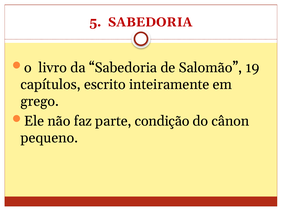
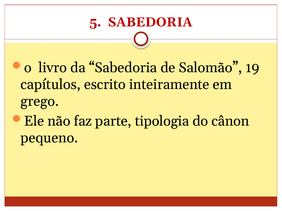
condição: condição -> tipologia
